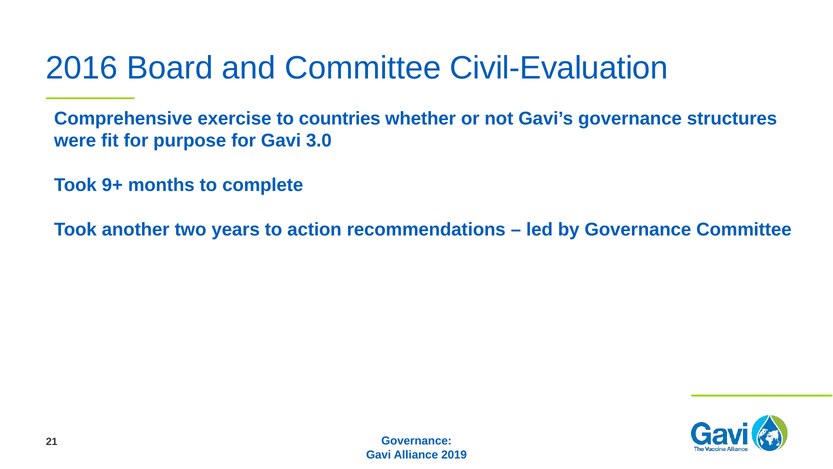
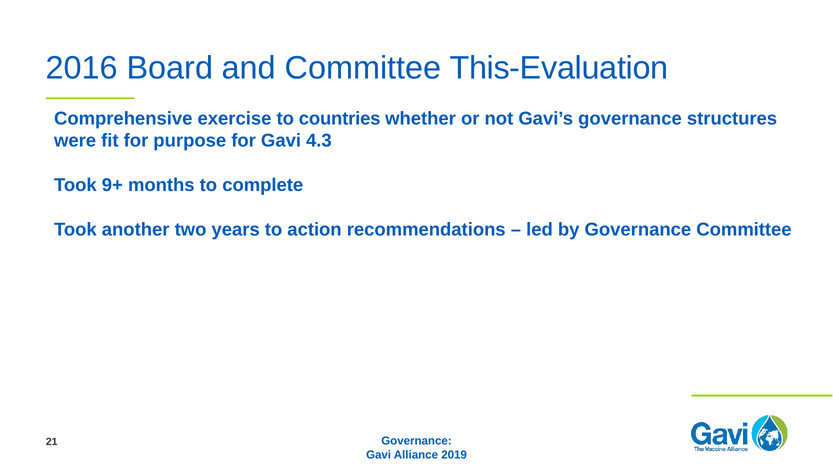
Civil-Evaluation: Civil-Evaluation -> This-Evaluation
3.0: 3.0 -> 4.3
